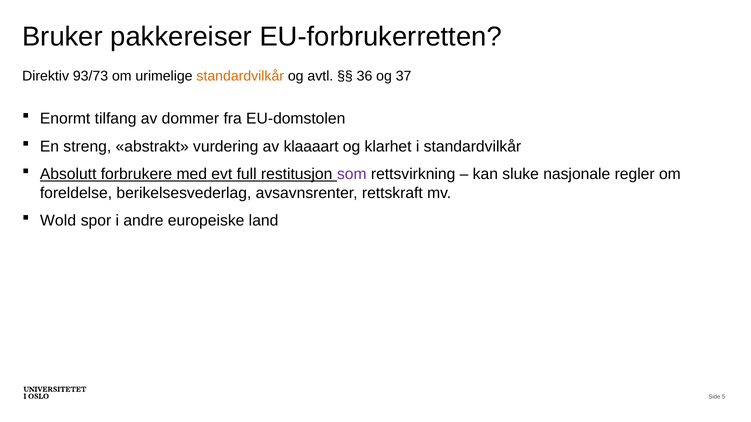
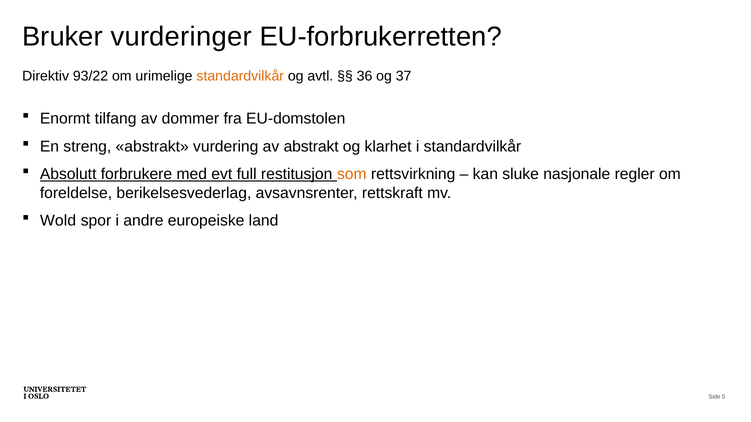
pakkereiser: pakkereiser -> vurderinger
93/73: 93/73 -> 93/22
av klaaaart: klaaaart -> abstrakt
som colour: purple -> orange
